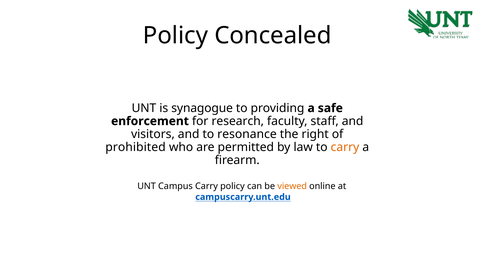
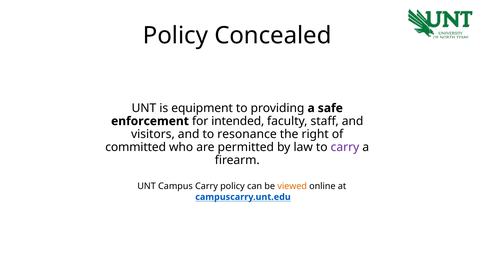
synagogue: synagogue -> equipment
research: research -> intended
prohibited: prohibited -> committed
carry at (345, 147) colour: orange -> purple
